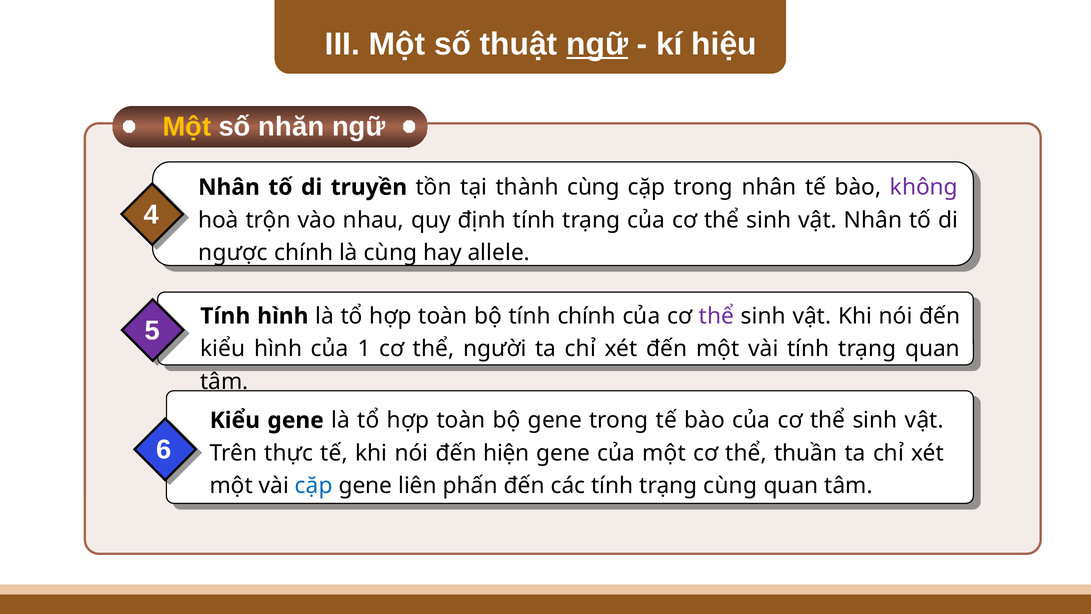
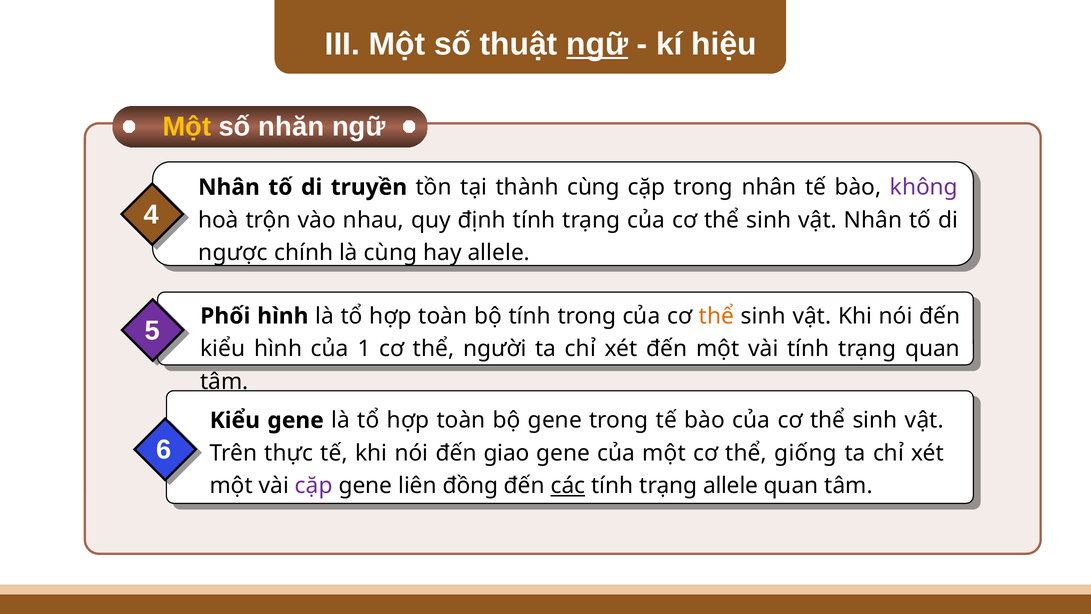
Tính at (225, 316): Tính -> Phối
tính chính: chính -> trong
thể at (716, 316) colour: purple -> orange
hiện: hiện -> giao
thuần: thuần -> giống
cặp at (314, 486) colour: blue -> purple
phấn: phấn -> đồng
các underline: none -> present
trạng cùng: cùng -> allele
